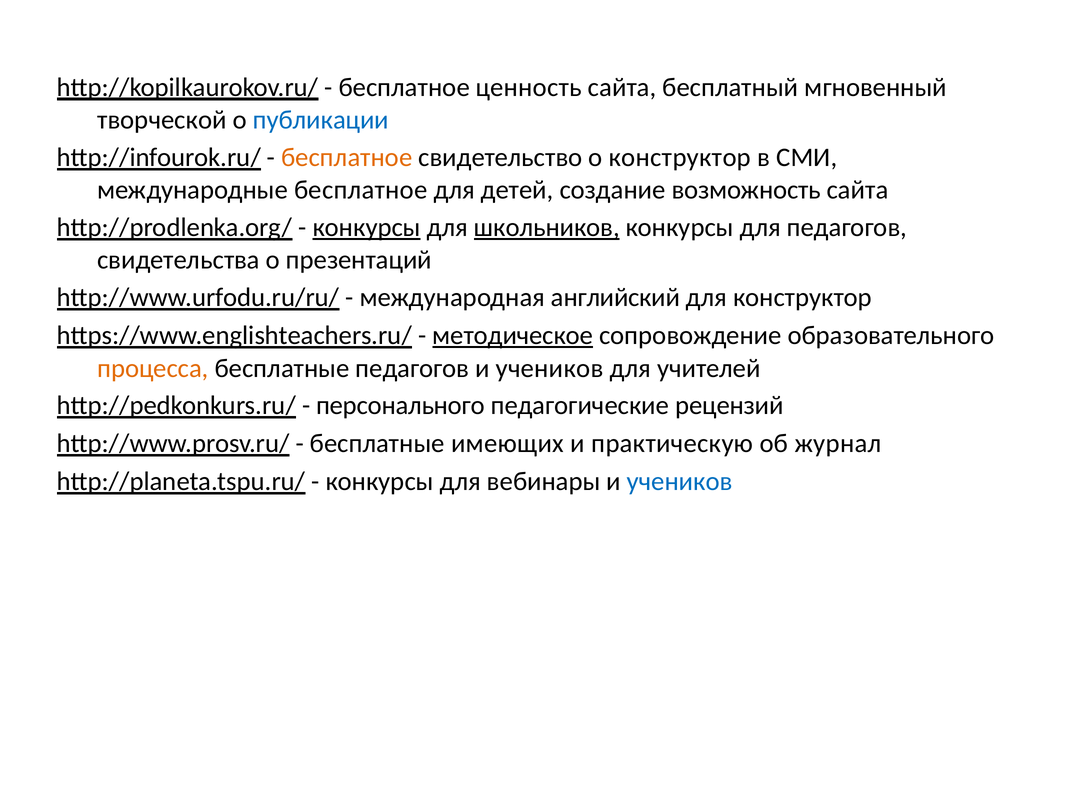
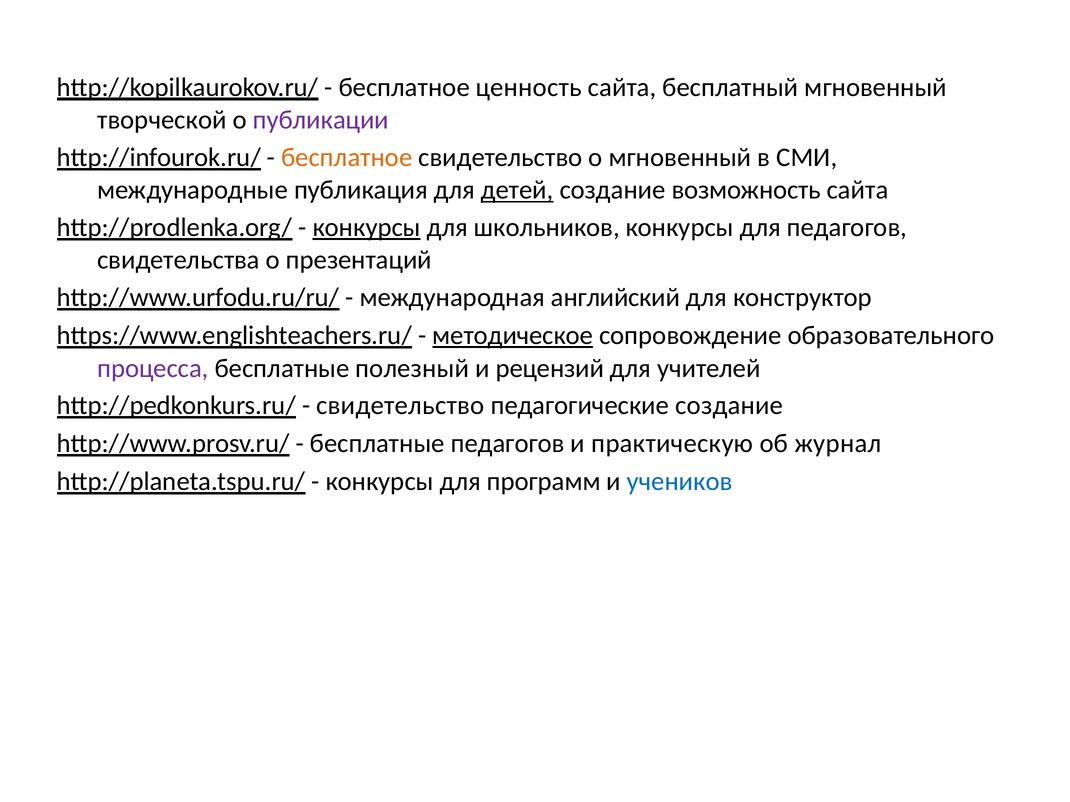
публикации colour: blue -> purple
о конструктор: конструктор -> мгновенный
международные бесплатное: бесплатное -> публикация
детей underline: none -> present
школьников underline: present -> none
процесса colour: orange -> purple
бесплатные педагогов: педагогов -> полезный
учеников at (550, 368): учеников -> рецензий
персонального at (401, 406): персонального -> свидетельство
педагогические рецензий: рецензий -> создание
бесплатные имеющих: имеющих -> педагогов
вебинары: вебинары -> программ
